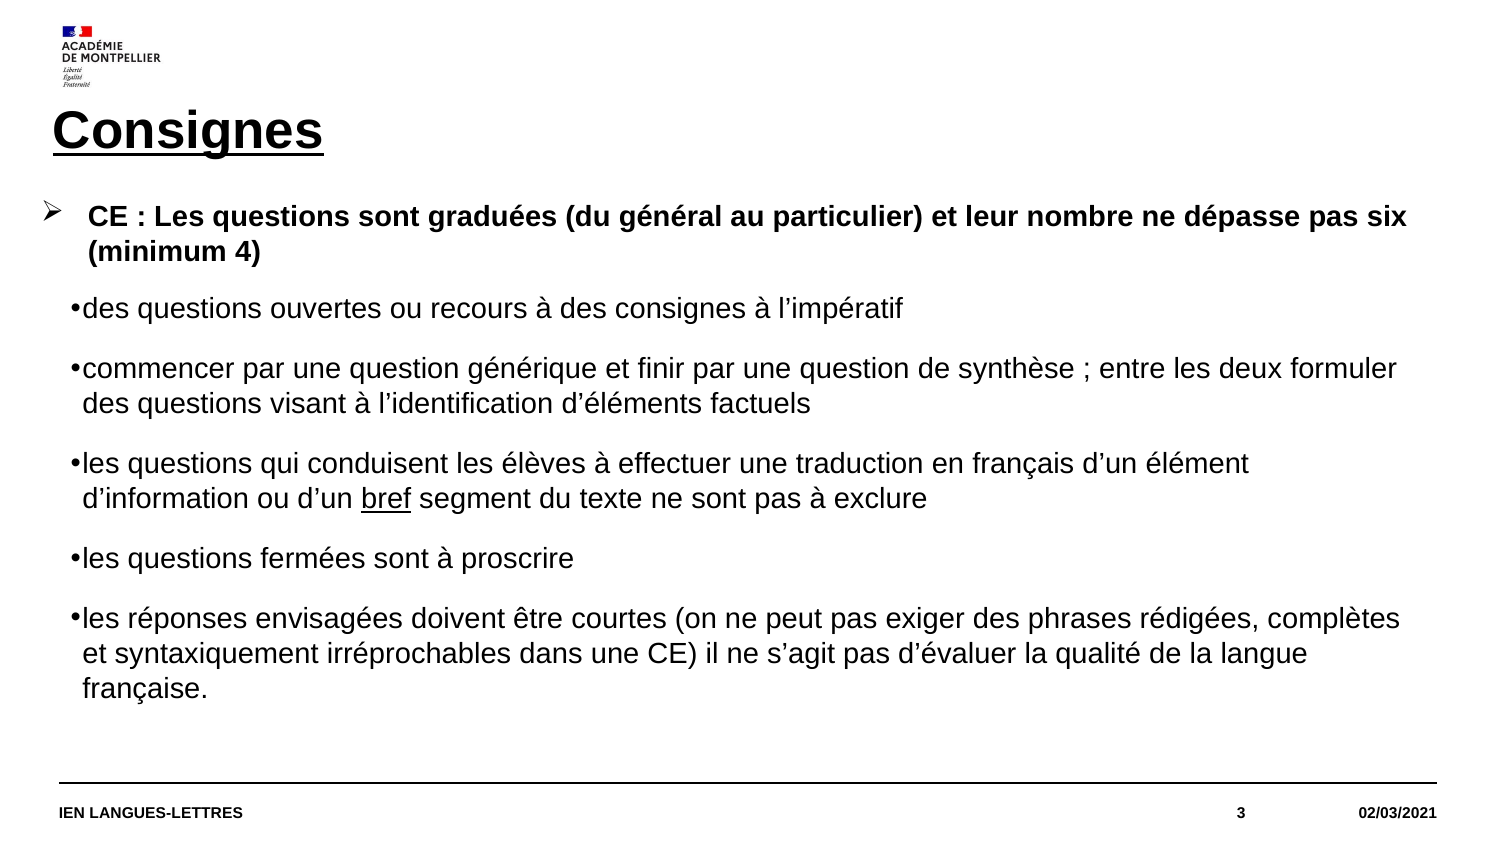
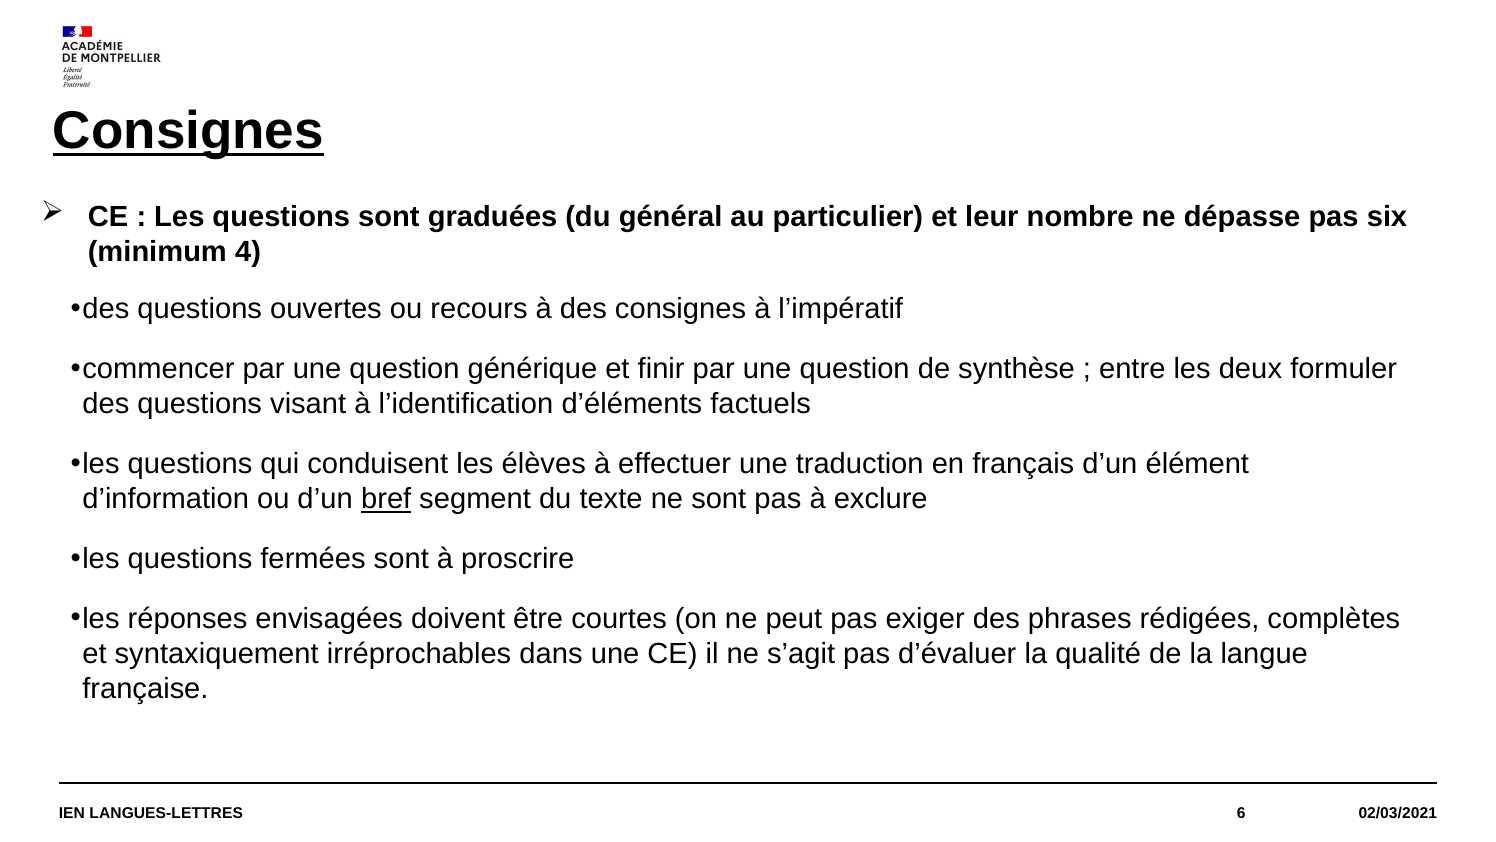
3: 3 -> 6
